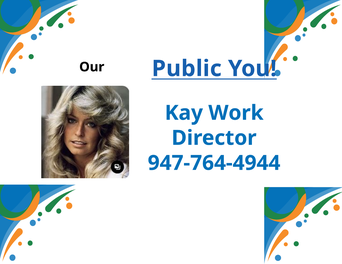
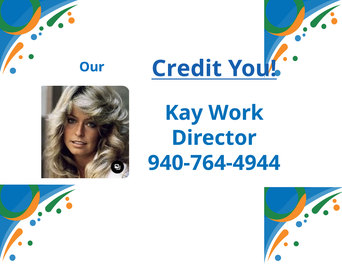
Our colour: black -> blue
Public: Public -> Credit
947-764-4944: 947-764-4944 -> 940-764-4944
